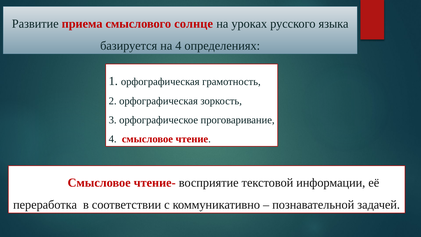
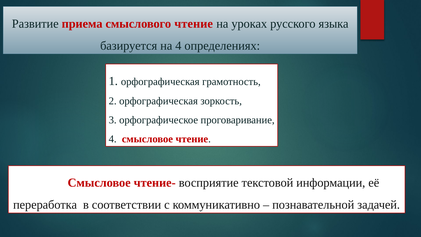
смыслового солнце: солнце -> чтение
